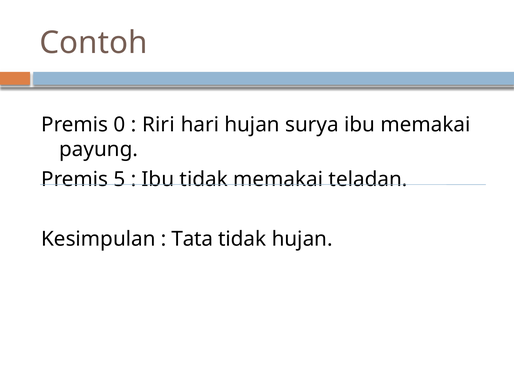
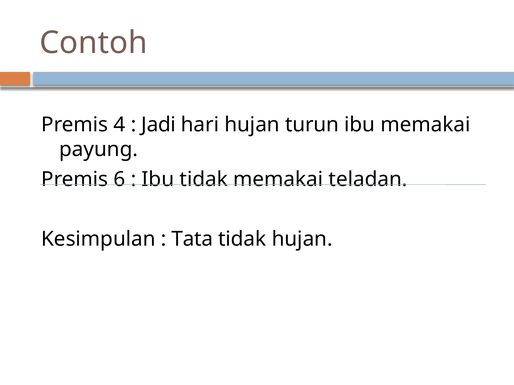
0: 0 -> 4
Riri: Riri -> Jadi
surya: surya -> turun
5: 5 -> 6
